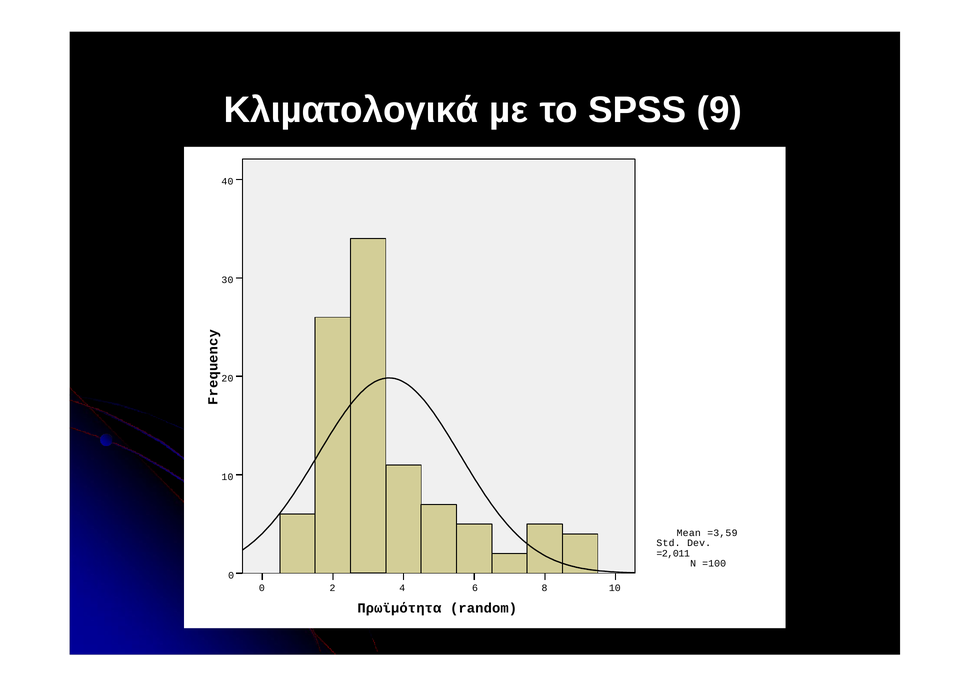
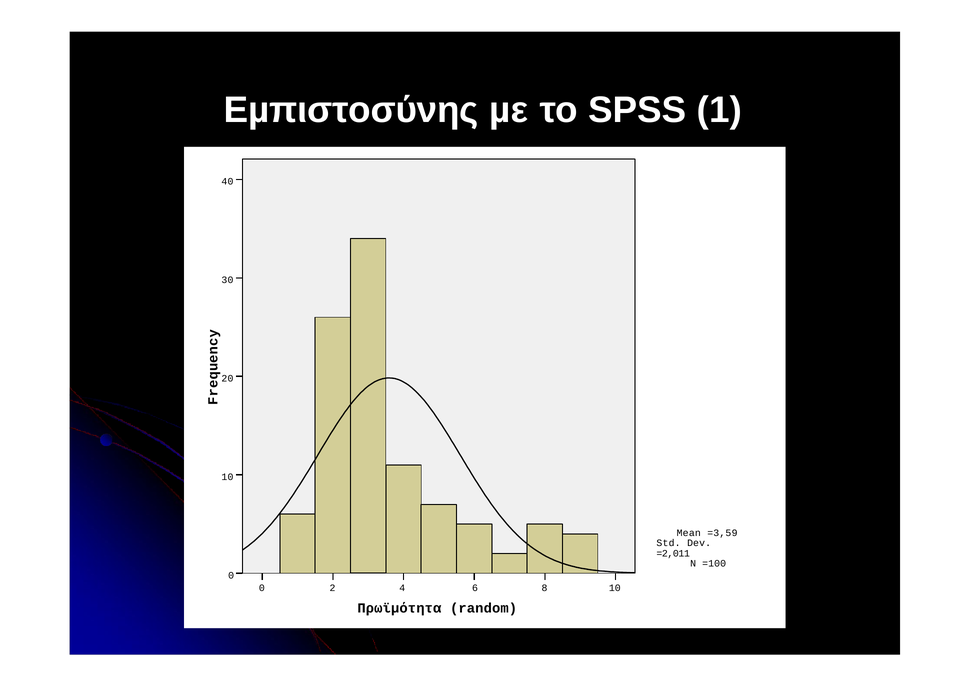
Κλιµατολογικά: Κλιµατολογικά -> Εµπιστοσύνης
9: 9 -> 1
